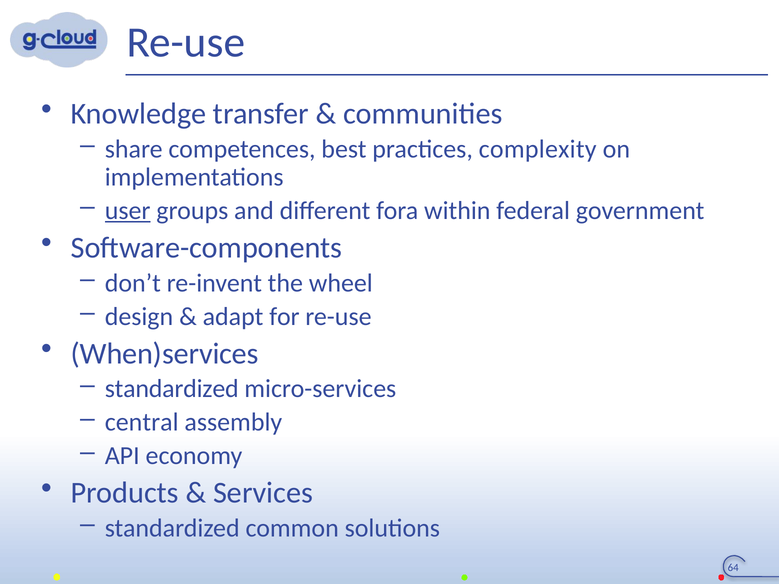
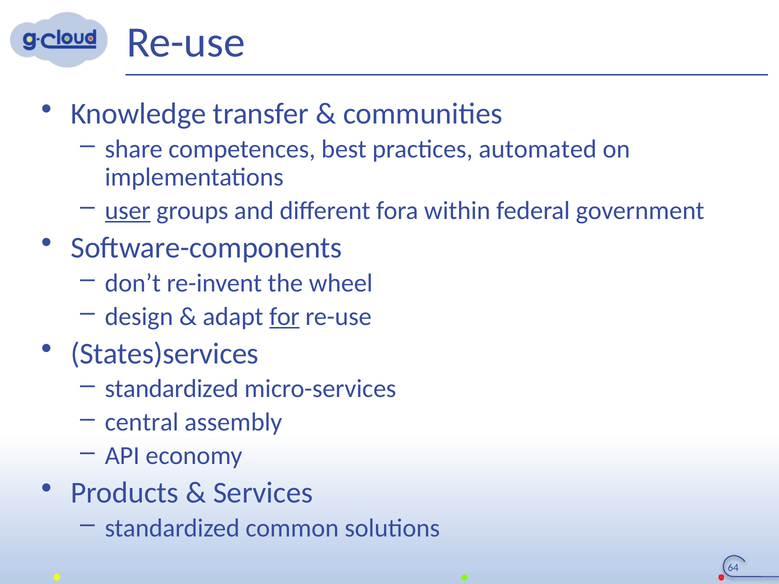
complexity: complexity -> automated
for underline: none -> present
When)services: When)services -> States)services
